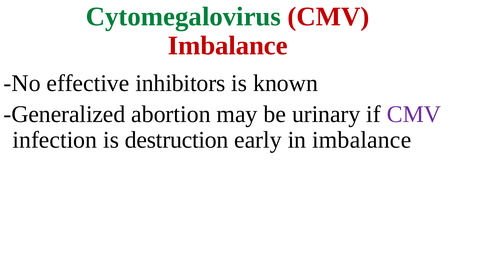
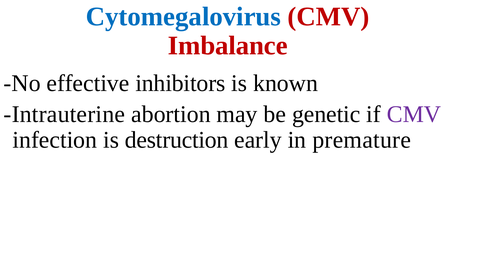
Cytomegalovirus colour: green -> blue
Generalized: Generalized -> Intrauterine
urinary: urinary -> genetic
in imbalance: imbalance -> premature
